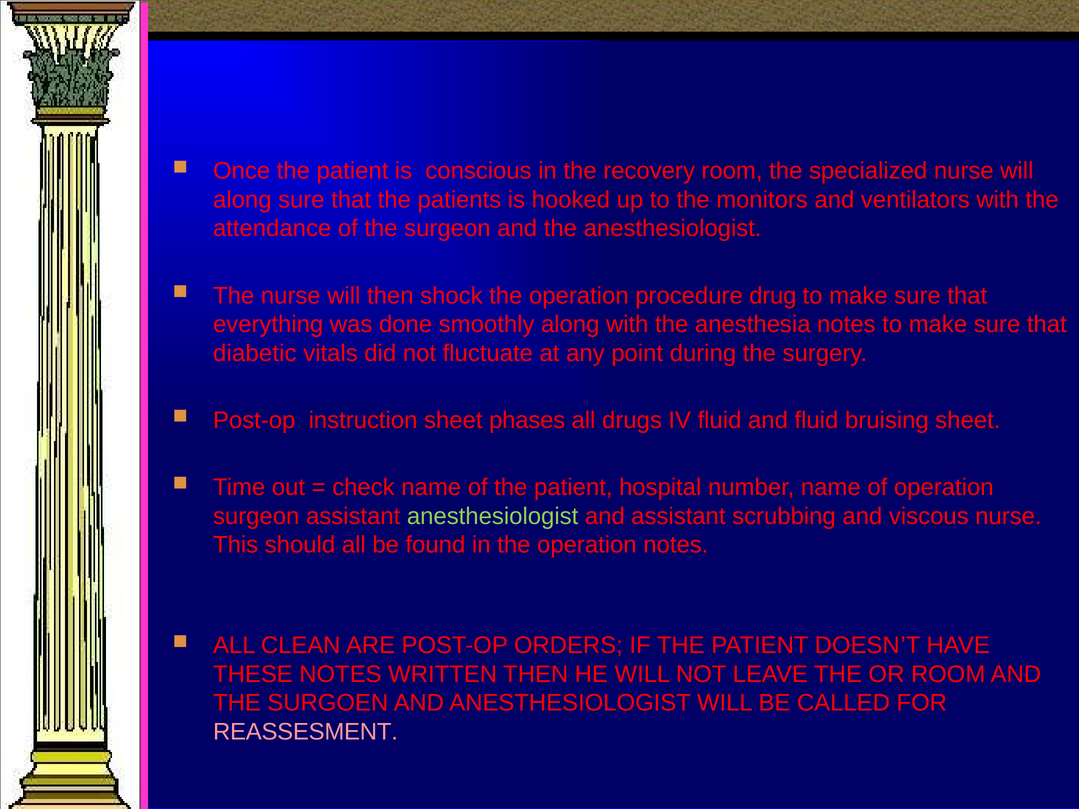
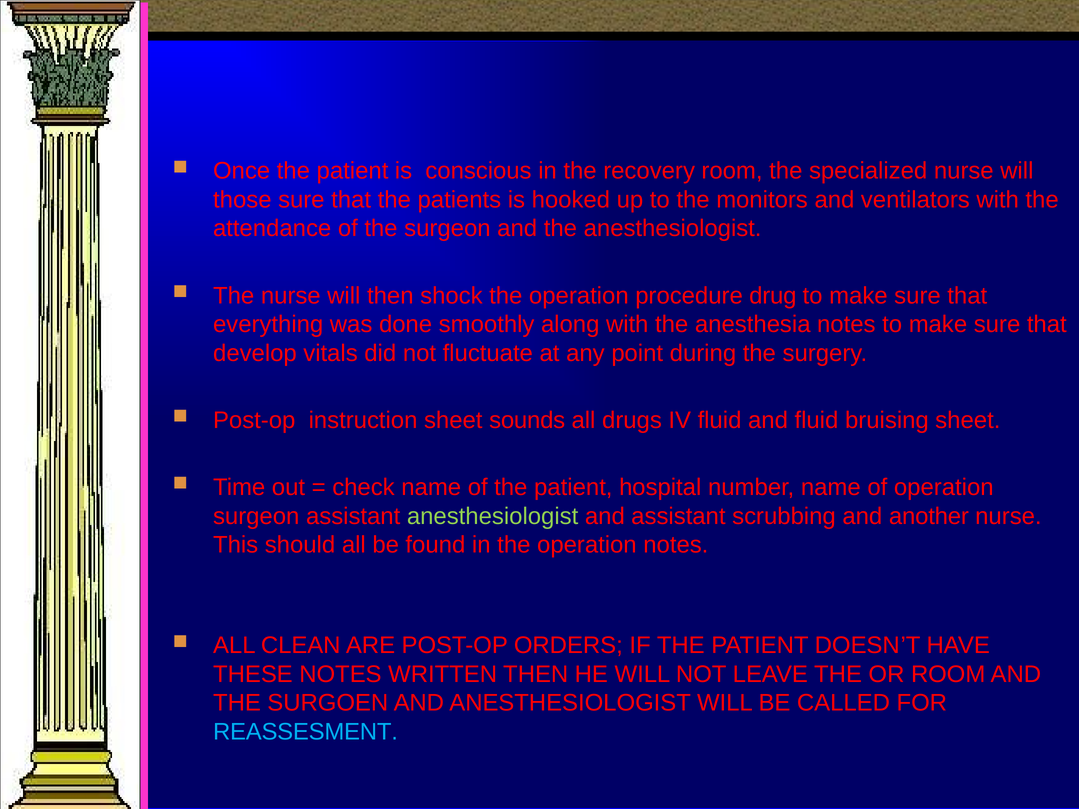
along at (242, 200): along -> those
diabetic: diabetic -> develop
phases: phases -> sounds
viscous: viscous -> another
REASSESMENT colour: pink -> light blue
